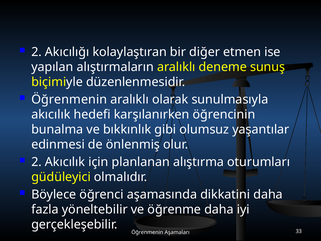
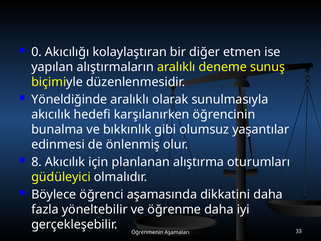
2 at (37, 52): 2 -> 0
Öğrenmenin at (69, 99): Öğrenmenin -> Yöneldiğinde
2 at (37, 162): 2 -> 8
